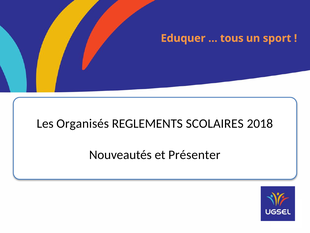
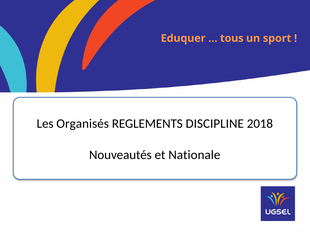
SCOLAIRES: SCOLAIRES -> DISCIPLINE
Présenter: Présenter -> Nationale
